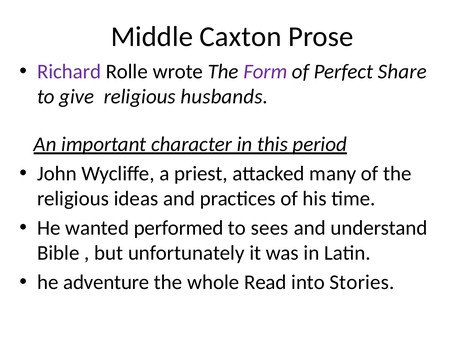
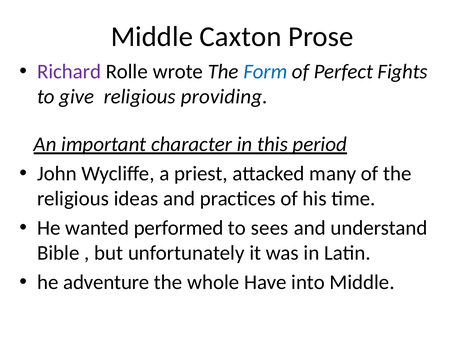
Form colour: purple -> blue
Share: Share -> Fights
husbands: husbands -> providing
Read: Read -> Have
into Stories: Stories -> Middle
